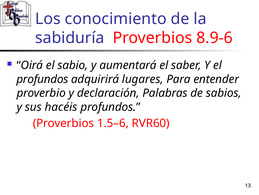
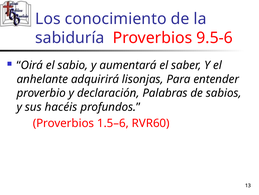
8.9-6: 8.9-6 -> 9.5-6
profundos at (42, 79): profundos -> anhelante
lugares: lugares -> lisonjas
